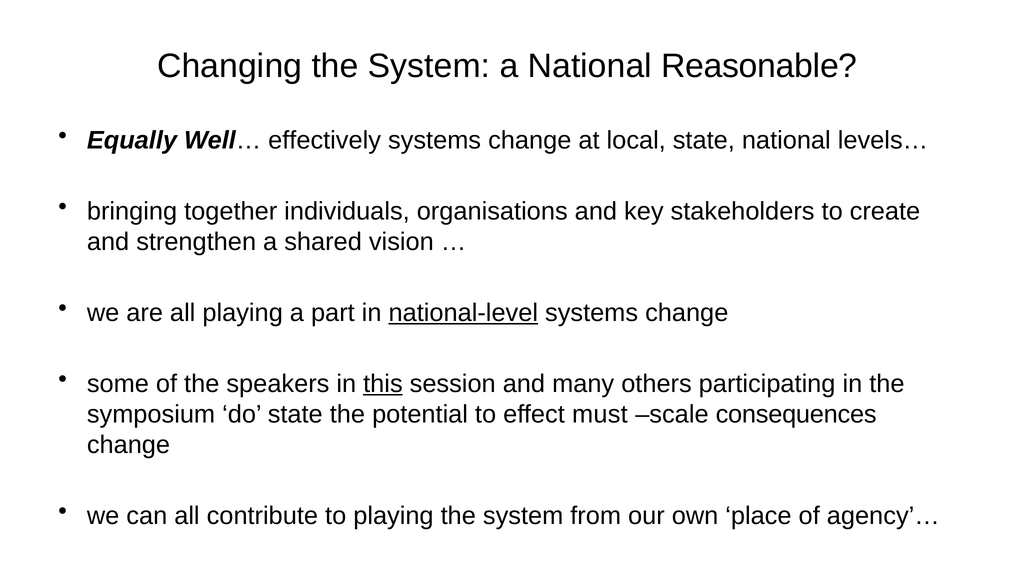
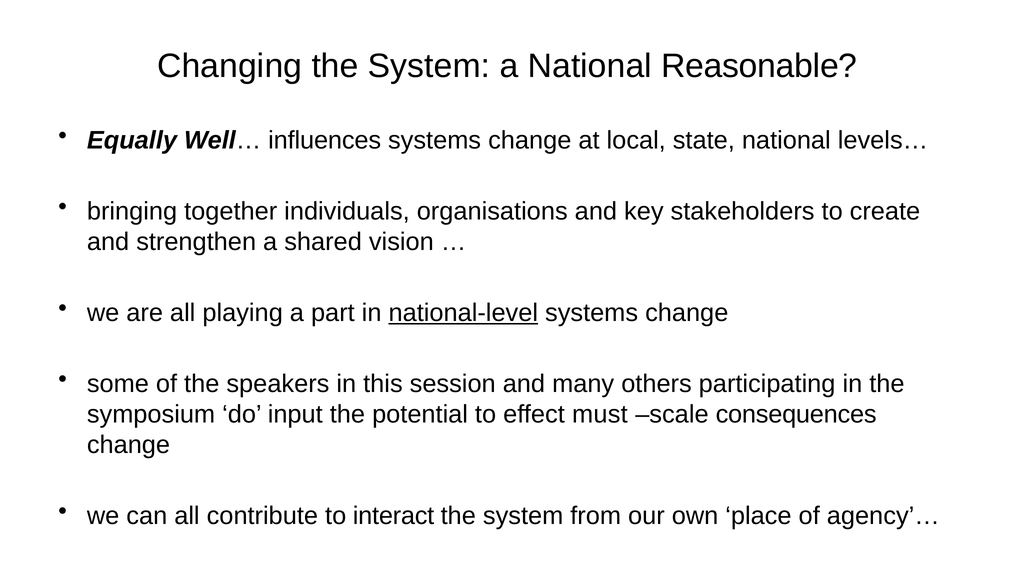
effectively: effectively -> influences
this underline: present -> none
do state: state -> input
to playing: playing -> interact
